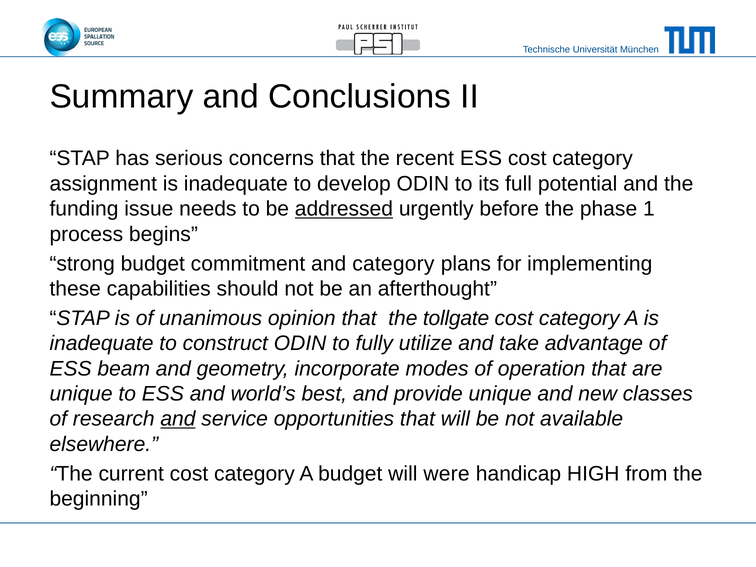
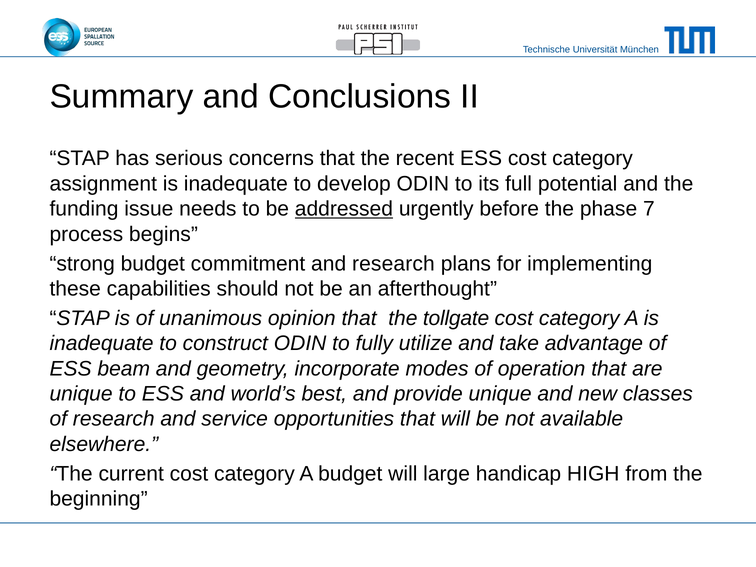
1: 1 -> 7
and category: category -> research
and at (178, 419) underline: present -> none
were: were -> large
